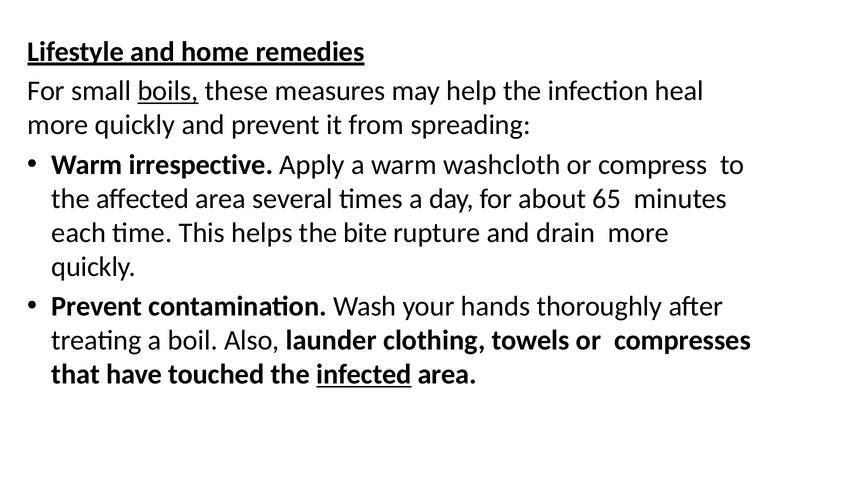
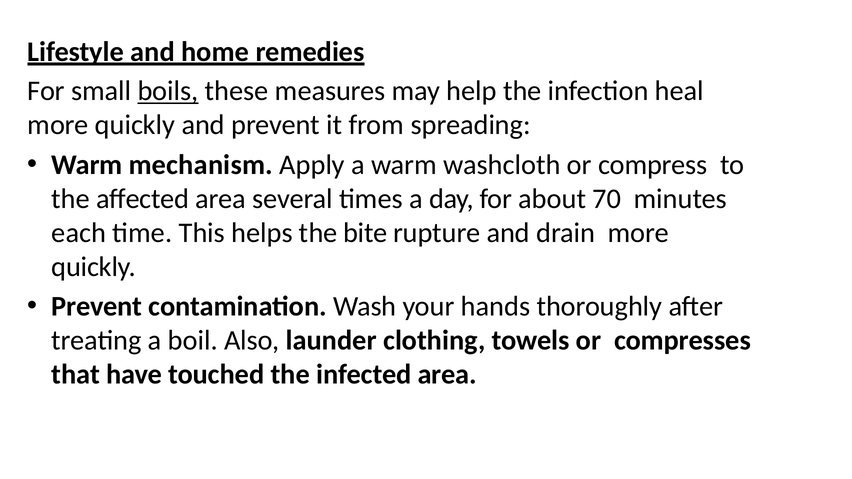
irrespective: irrespective -> mechanism
65: 65 -> 70
infected underline: present -> none
